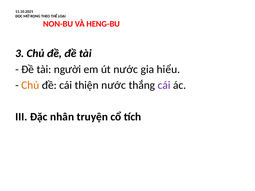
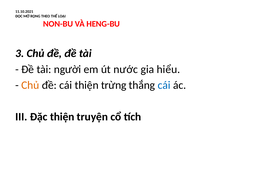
thiện nước: nước -> trừng
cái at (164, 85) colour: purple -> blue
Đặc nhân: nhân -> thiện
